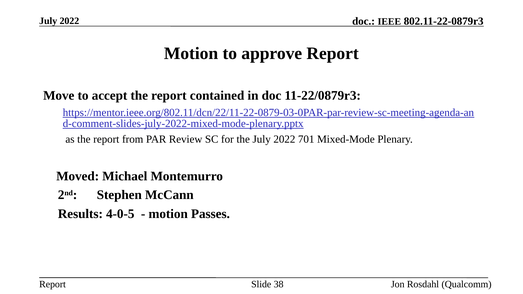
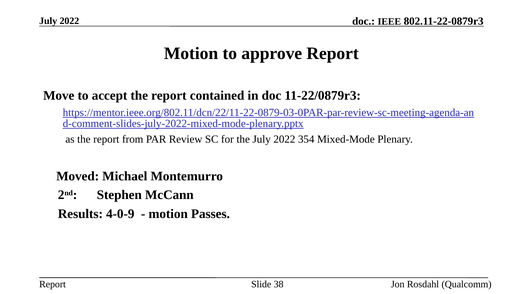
701: 701 -> 354
4-0-5: 4-0-5 -> 4-0-9
